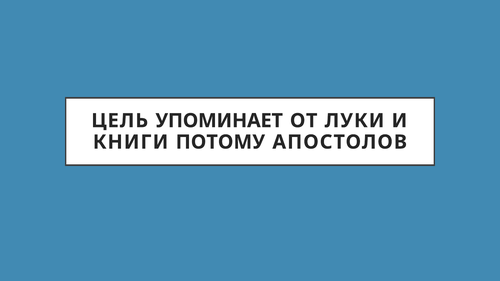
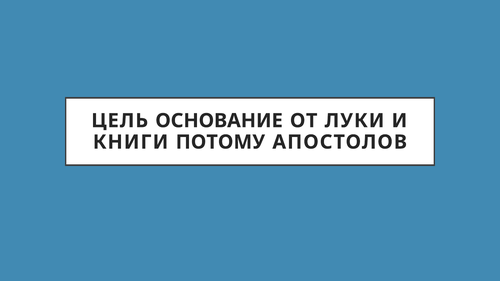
УПОМИНАЕТ: УПОМИНАЕТ -> ОСНОВАНИЕ
